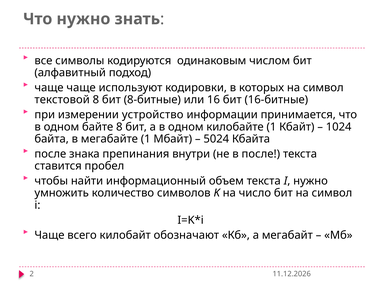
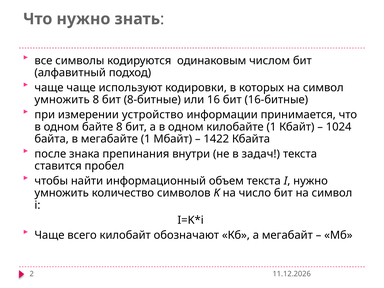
текстовой at (62, 100): текстовой -> умножить
5024: 5024 -> 1422
в после: после -> задач
